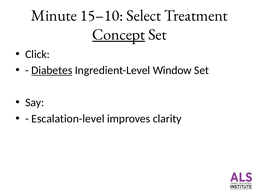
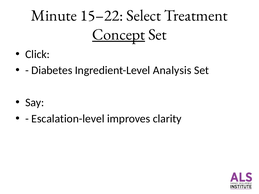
15–10: 15–10 -> 15–22
Diabetes underline: present -> none
Window: Window -> Analysis
